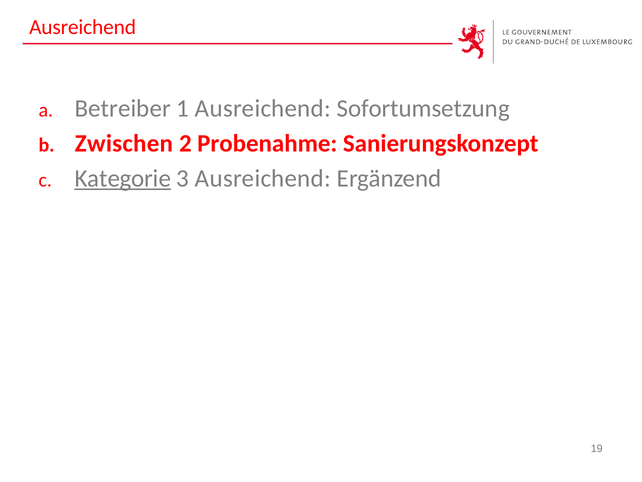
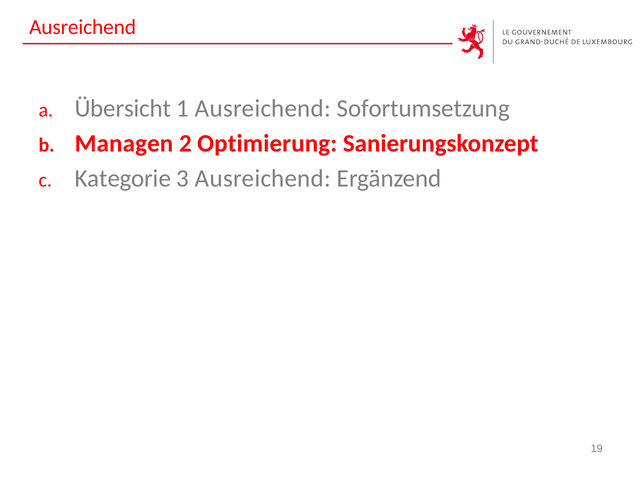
Betreiber: Betreiber -> Übersicht
Zwischen: Zwischen -> Managen
Probenahme: Probenahme -> Optimierung
Kategorie underline: present -> none
